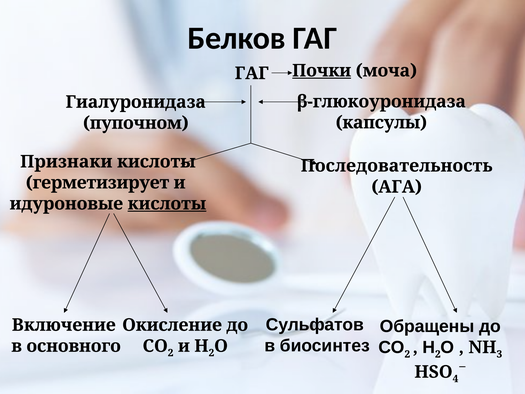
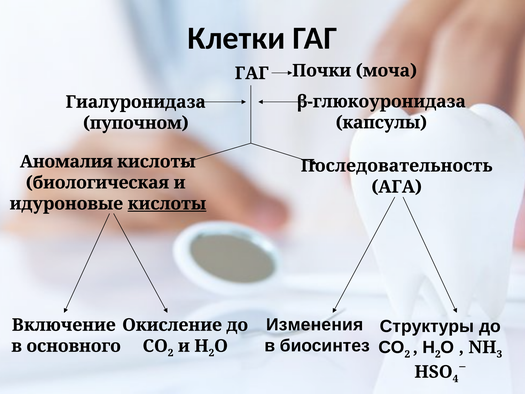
Белков: Белков -> Клетки
Почки underline: present -> none
Признаки: Признаки -> Аномалия
герметизирует: герметизирует -> биологическая
Сульфатов: Сульфатов -> Изменения
Обращены: Обращены -> Структуры
